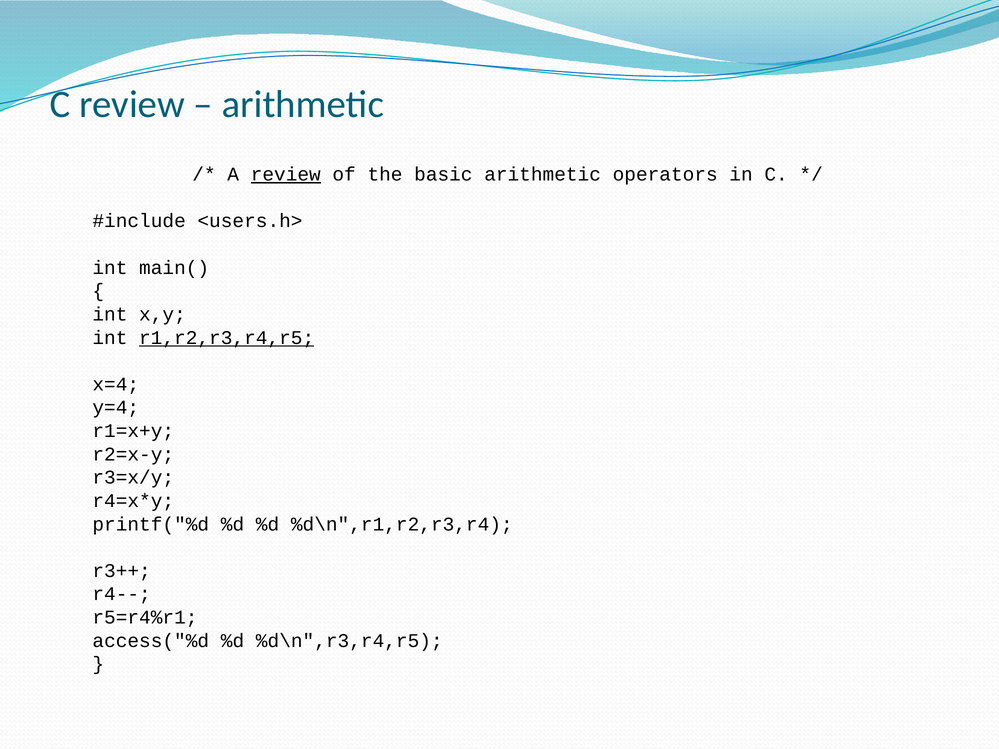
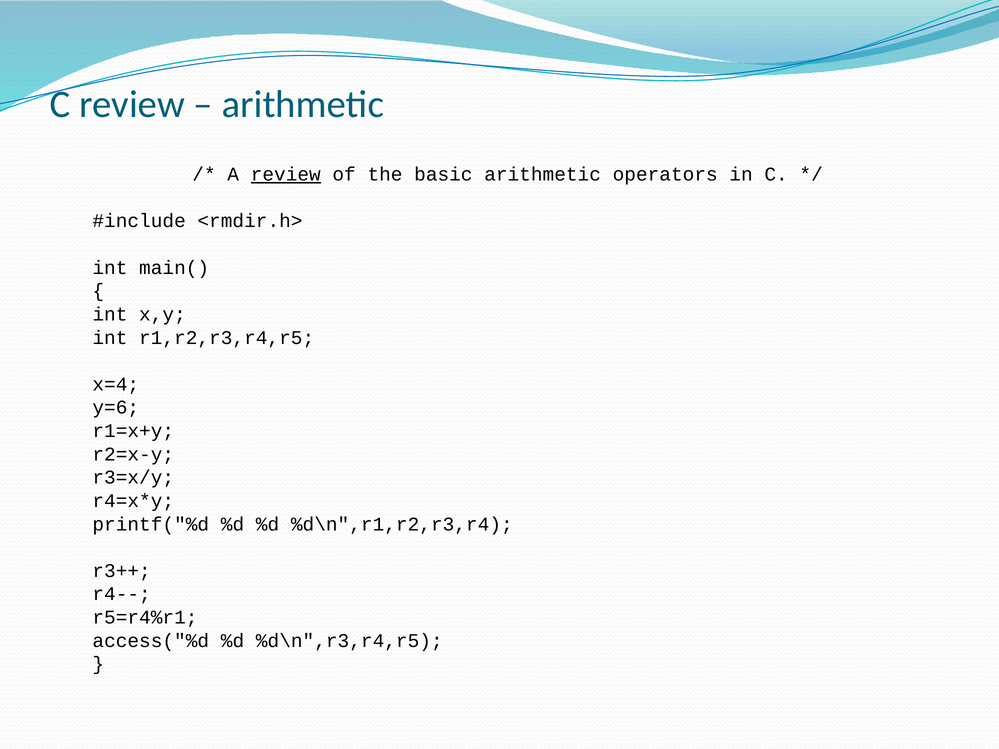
<users.h>: <users.h> -> <rmdir.h>
r1,r2,r3,r4,r5 underline: present -> none
y=4: y=4 -> y=6
